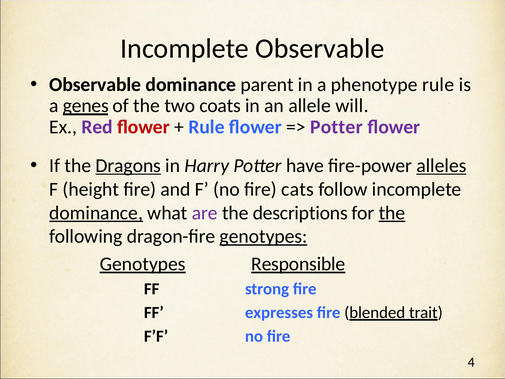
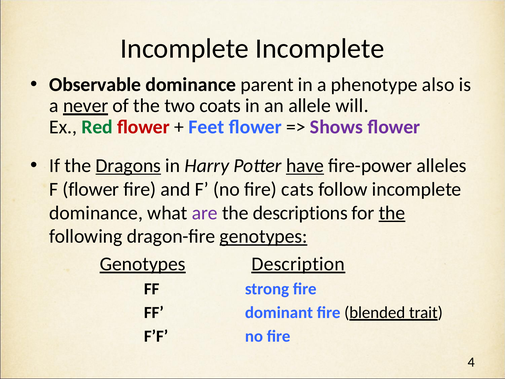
Incomplete Observable: Observable -> Incomplete
phenotype rule: rule -> also
genes: genes -> never
Red colour: purple -> green
Rule at (206, 127): Rule -> Feet
Potter at (336, 127): Potter -> Shows
have underline: none -> present
alleles underline: present -> none
F height: height -> flower
dominance at (96, 213) underline: present -> none
Responsible: Responsible -> Description
expresses: expresses -> dominant
